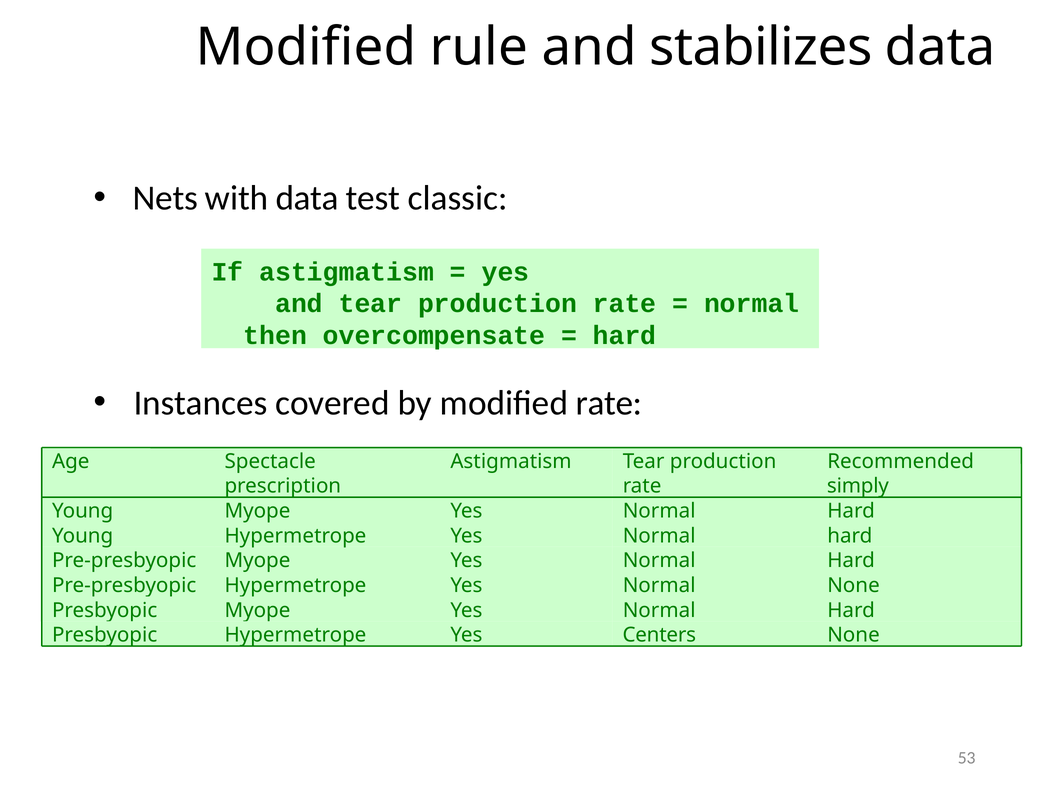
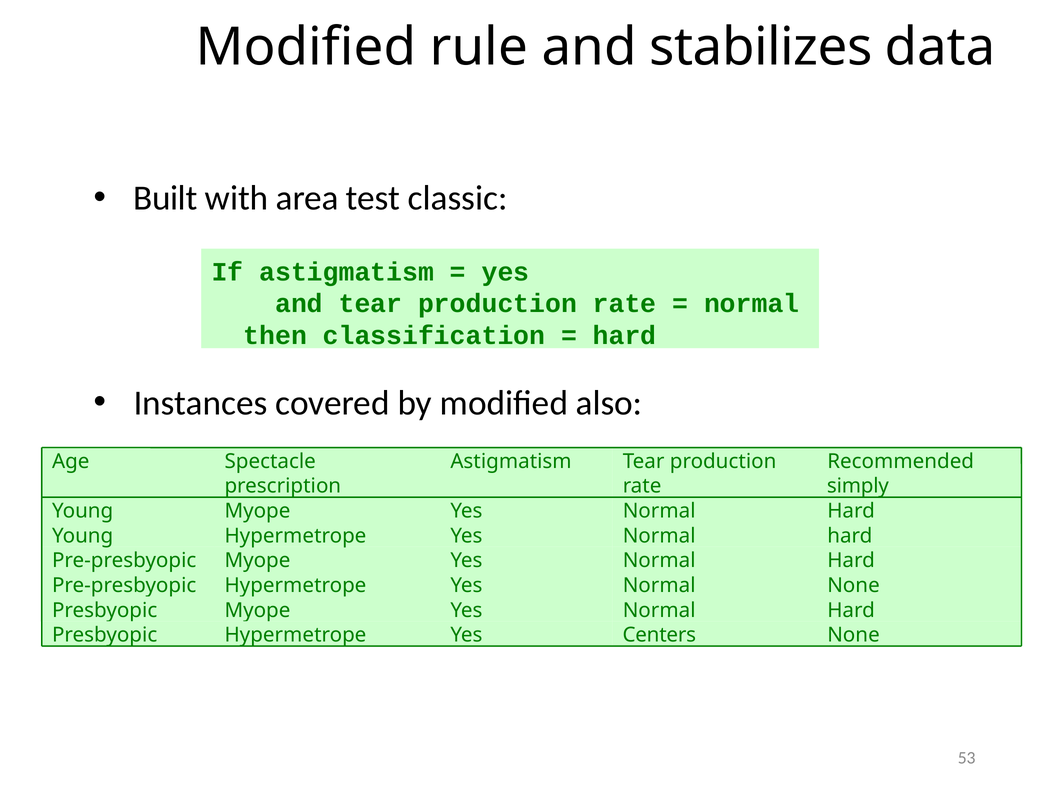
Nets: Nets -> Built
with data: data -> area
overcompensate: overcompensate -> classification
modified rate: rate -> also
